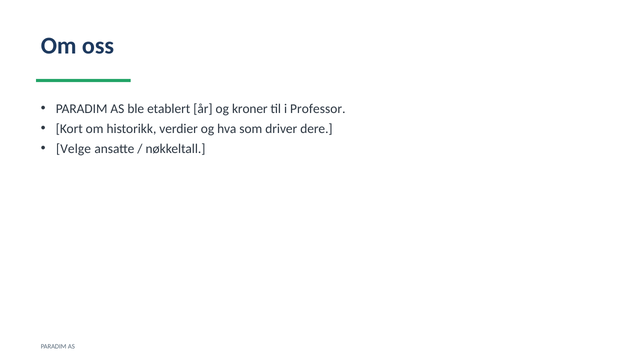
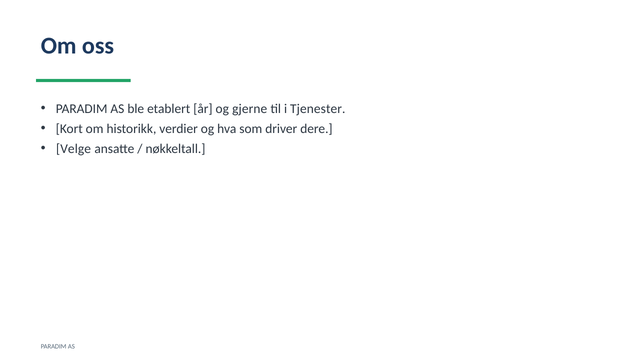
kroner: kroner -> gjerne
Professor: Professor -> Tjenester
